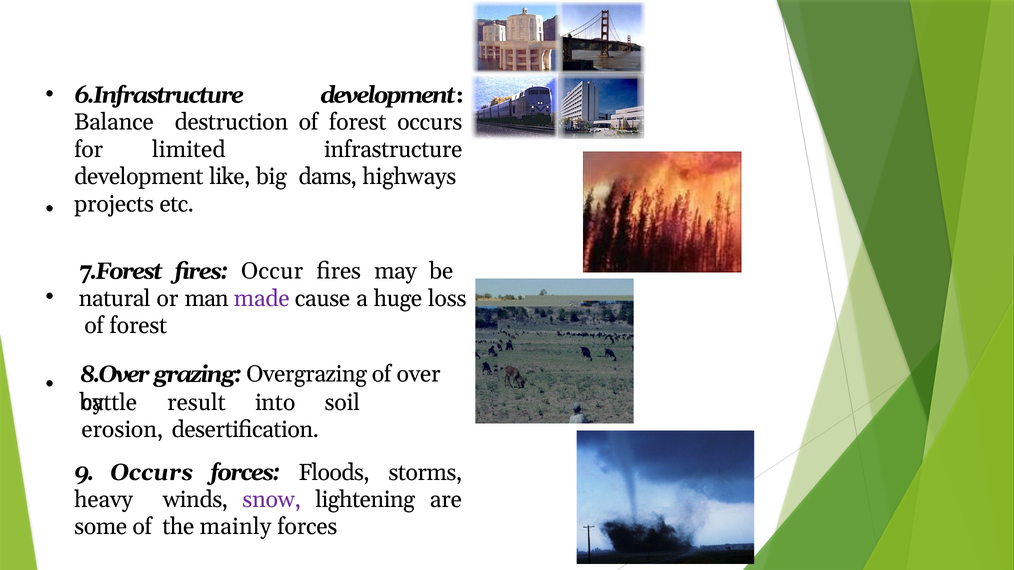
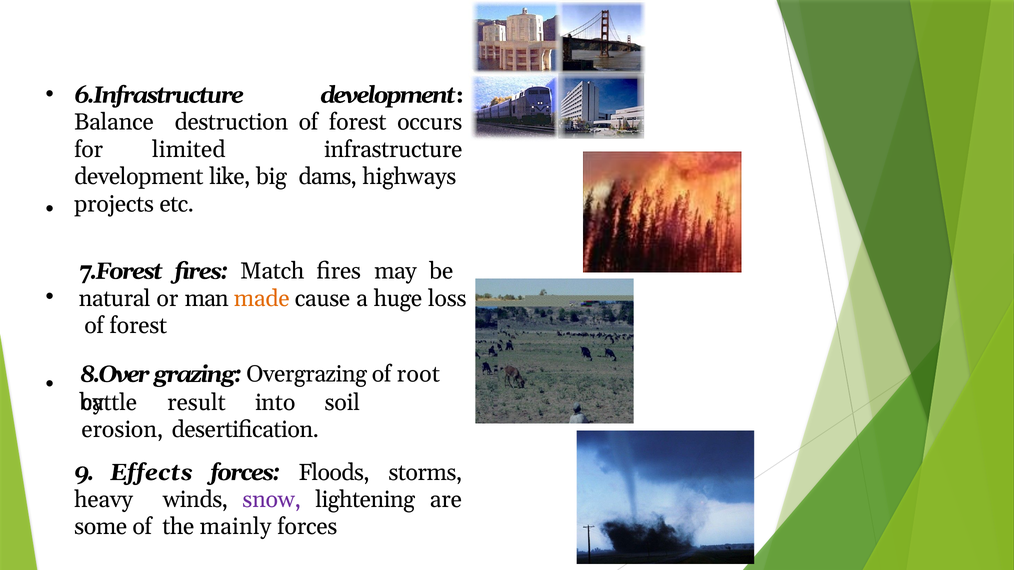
Occur: Occur -> Match
made colour: purple -> orange
over: over -> root
9 Occurs: Occurs -> Effects
